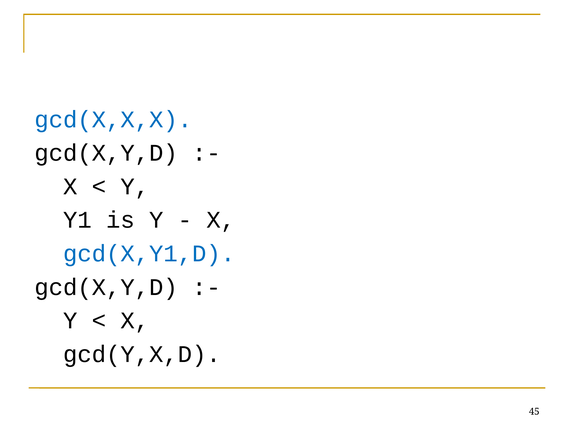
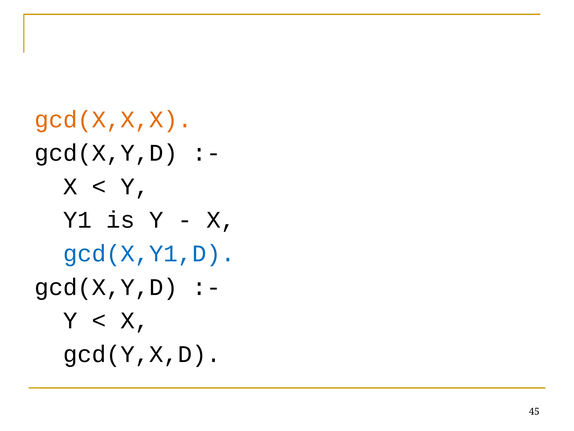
gcd(X,X,X colour: blue -> orange
